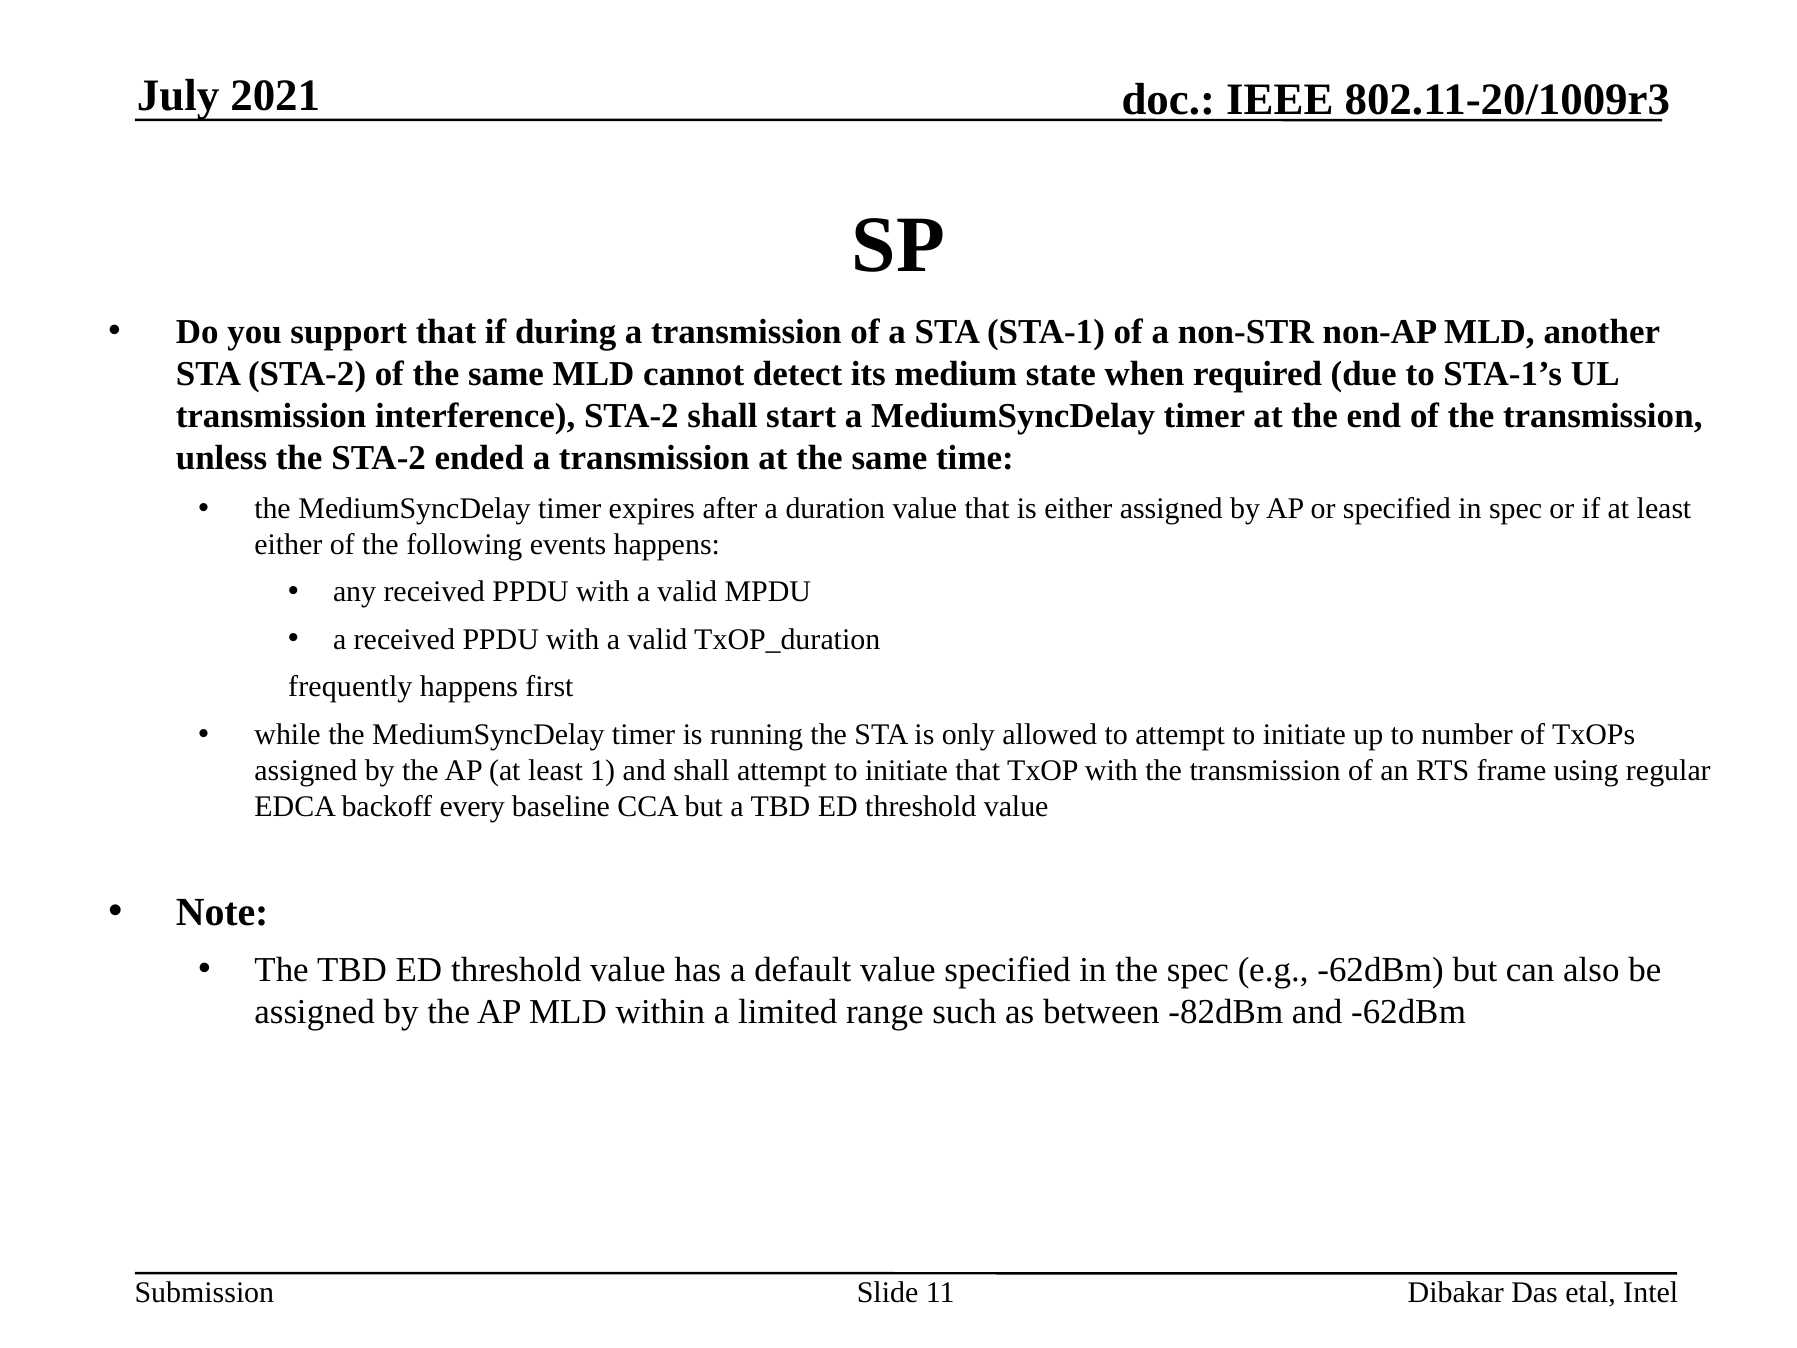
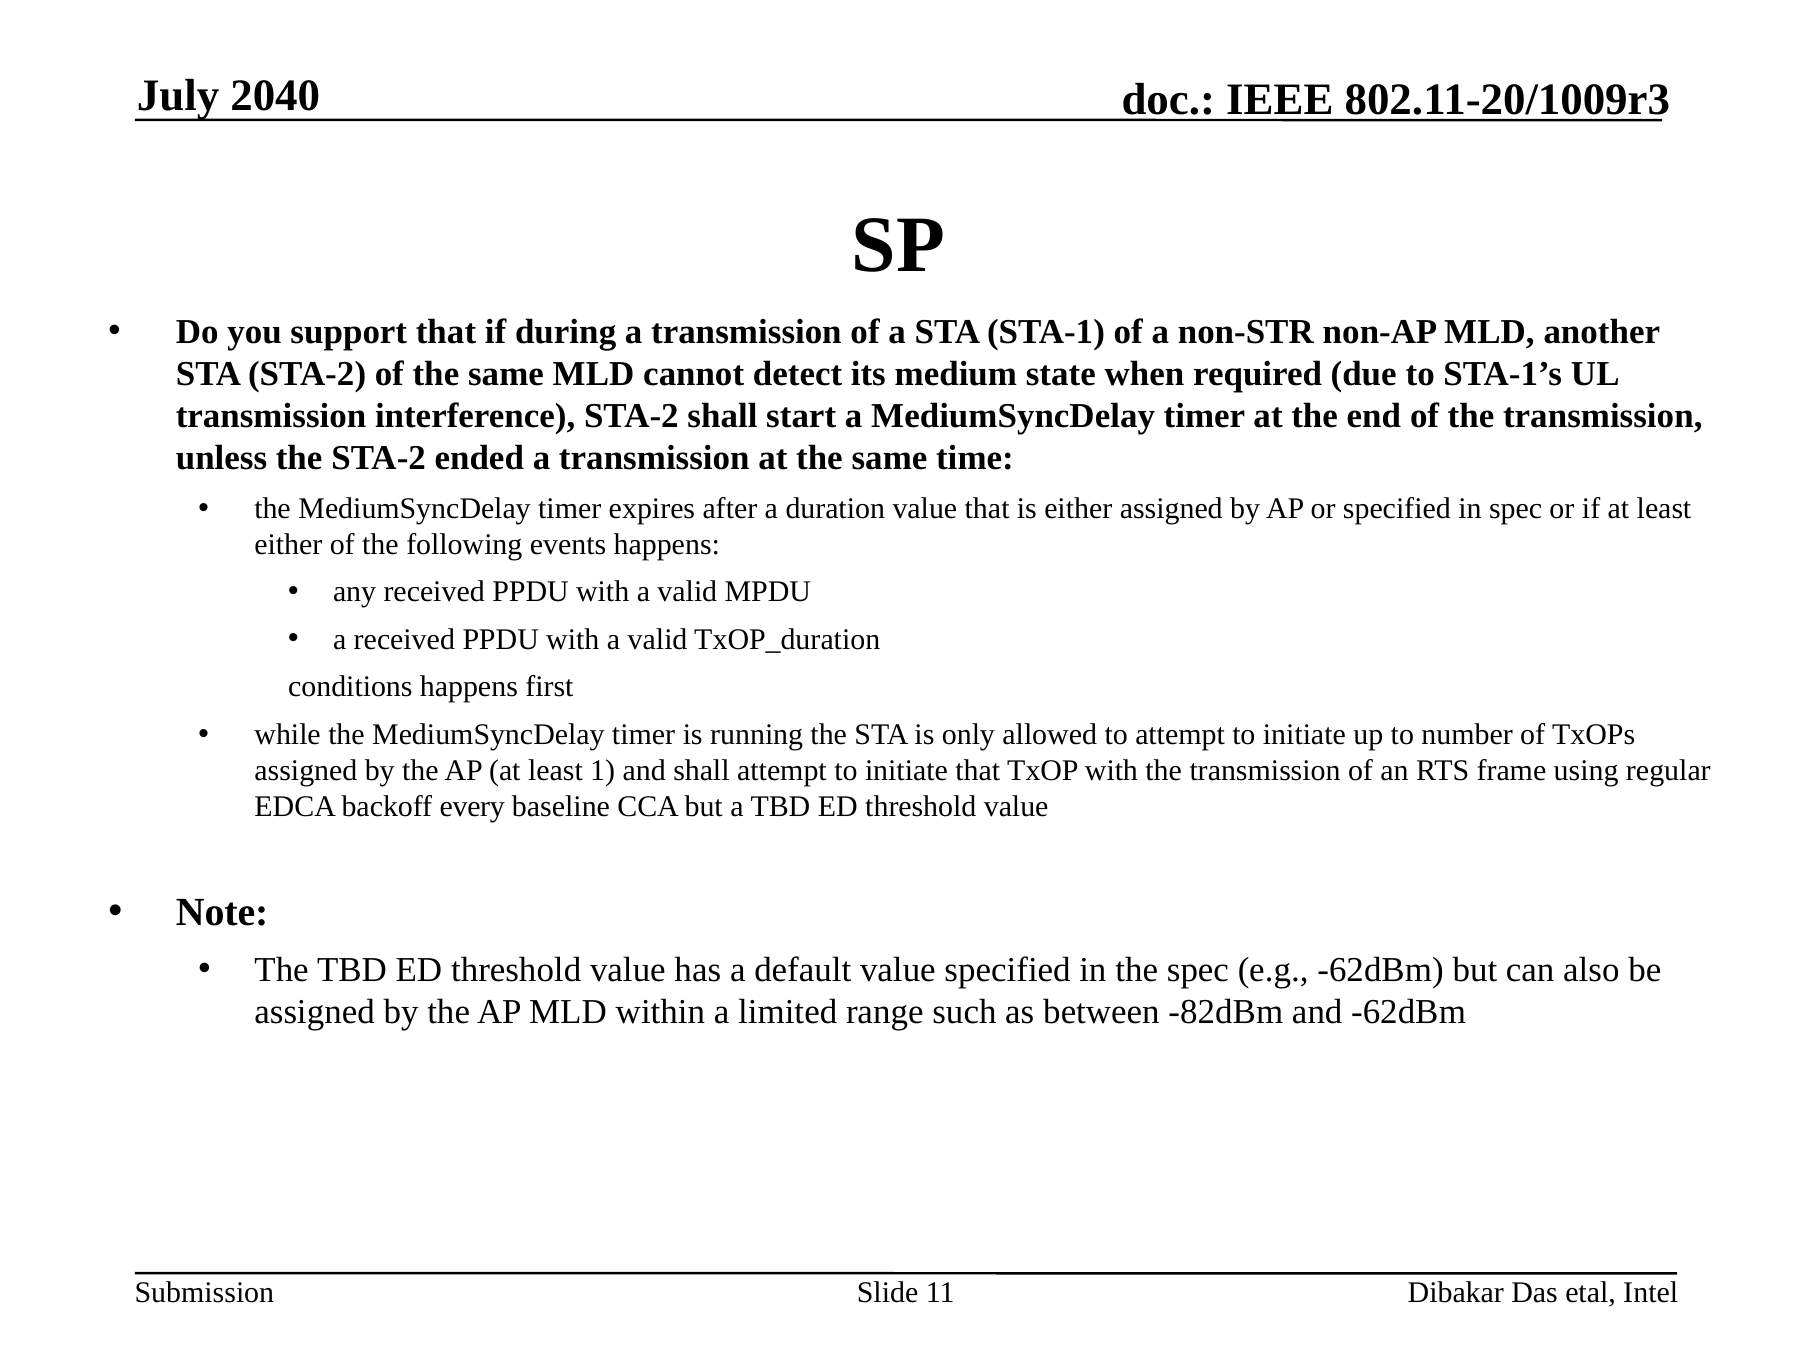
2021: 2021 -> 2040
frequently: frequently -> conditions
